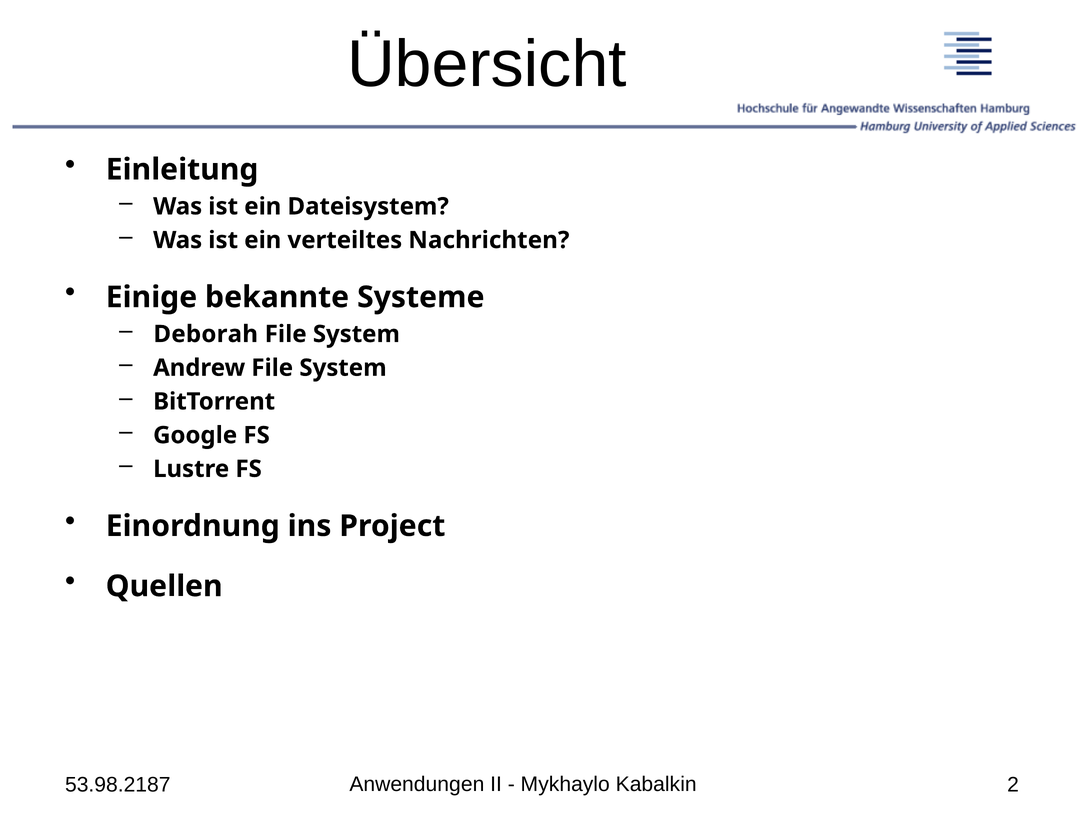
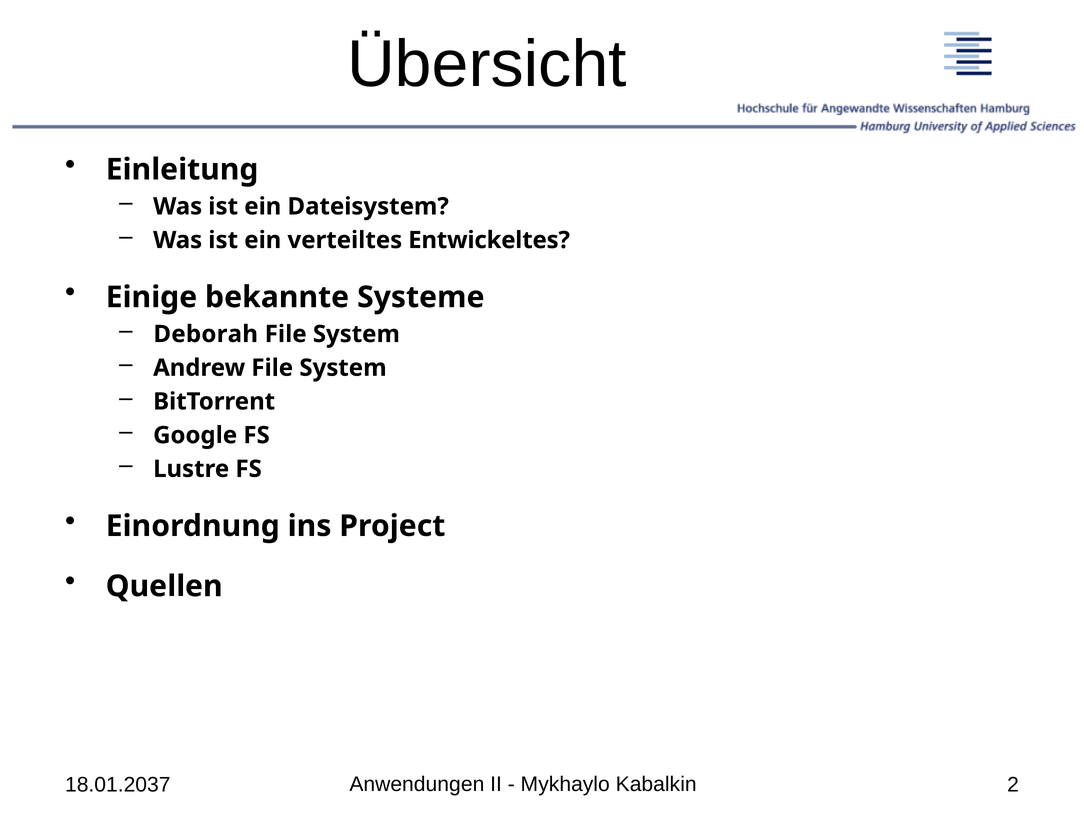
Nachrichten: Nachrichten -> Entwickeltes
53.98.2187: 53.98.2187 -> 18.01.2037
